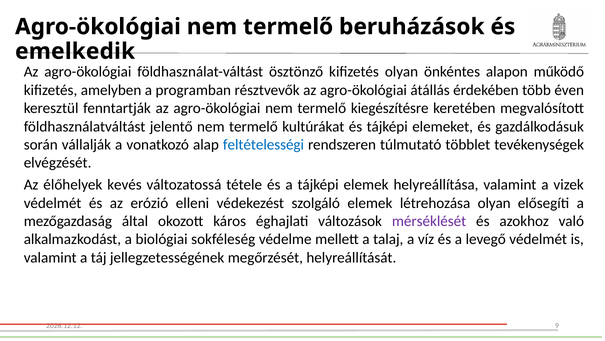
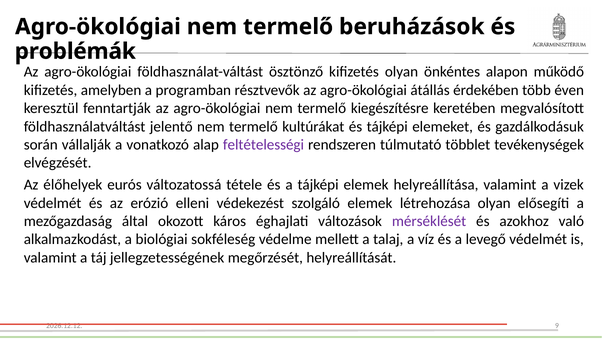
emelkedik: emelkedik -> problémák
feltételességi colour: blue -> purple
kevés: kevés -> eurós
